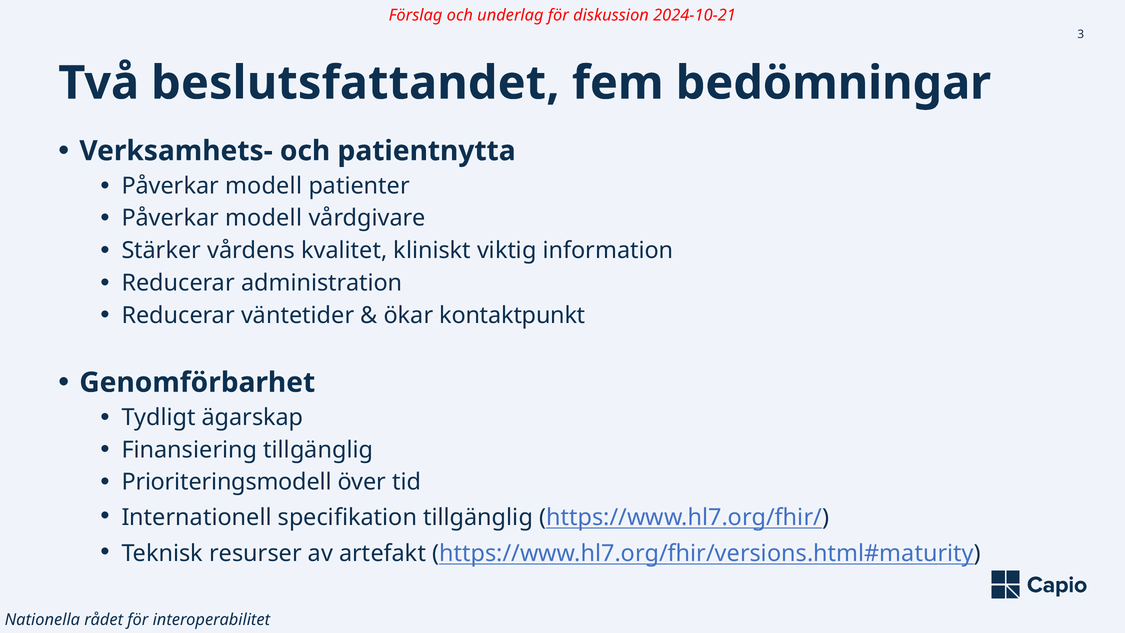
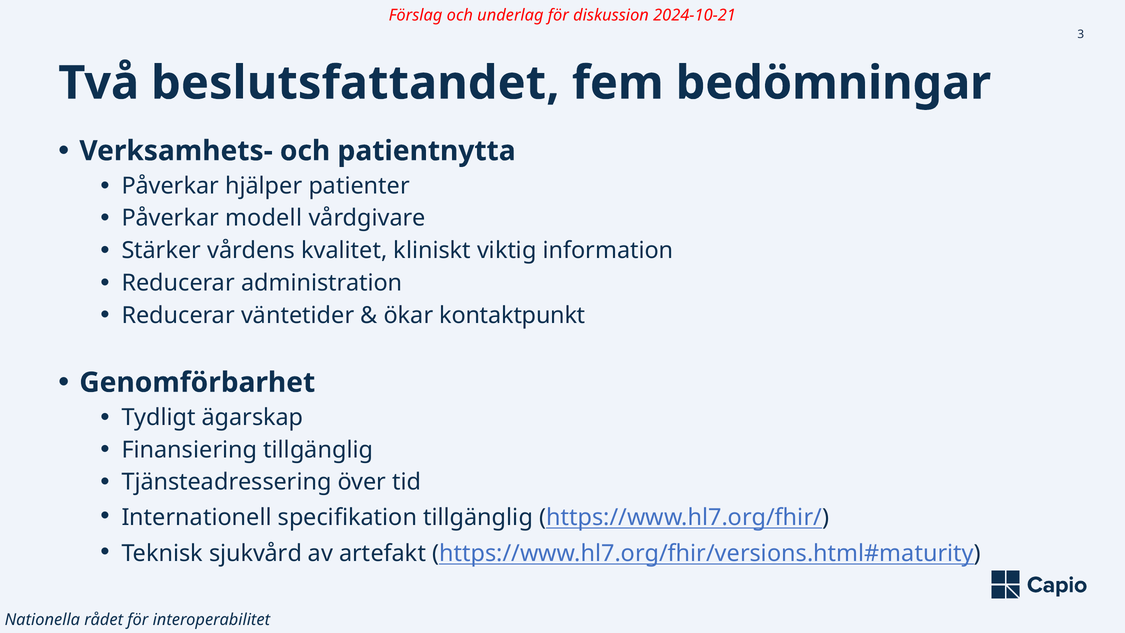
modell at (264, 186): modell -> hjälper
Prioriteringsmodell: Prioriteringsmodell -> Tjänsteadressering
resurser: resurser -> sjukvård
